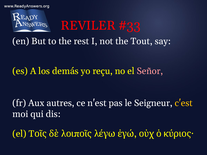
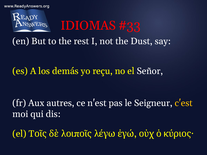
REVILER: REVILER -> IDIOMAS
Tout: Tout -> Dust
Señor colour: pink -> white
